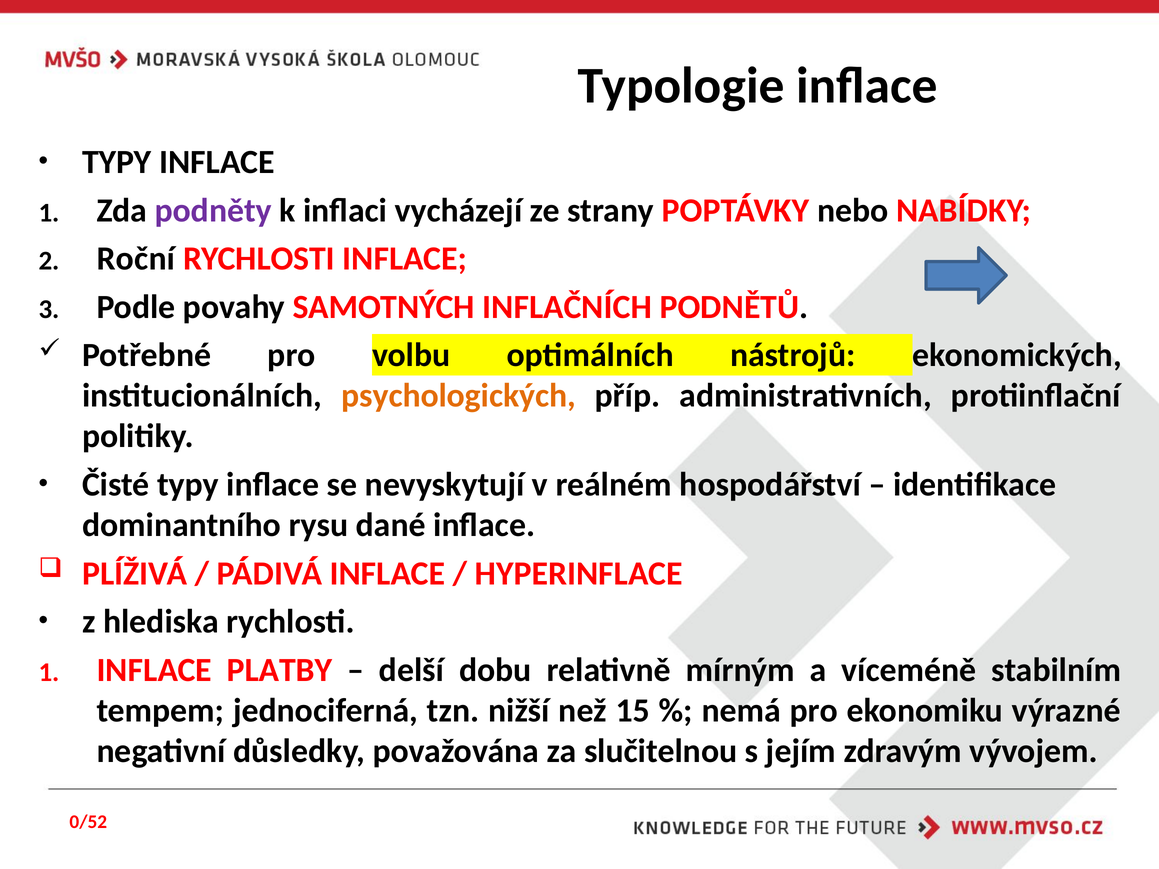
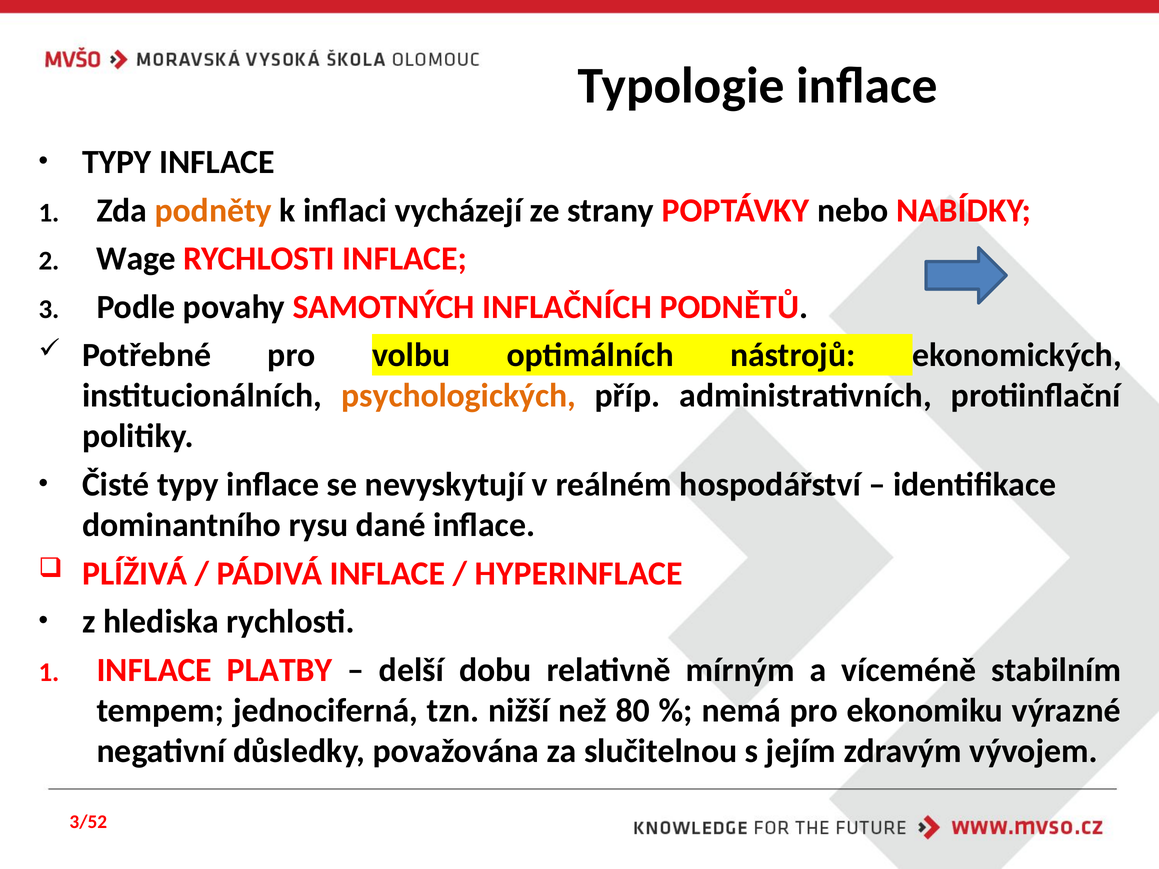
podněty colour: purple -> orange
Roční: Roční -> Wage
15: 15 -> 80
0/52: 0/52 -> 3/52
